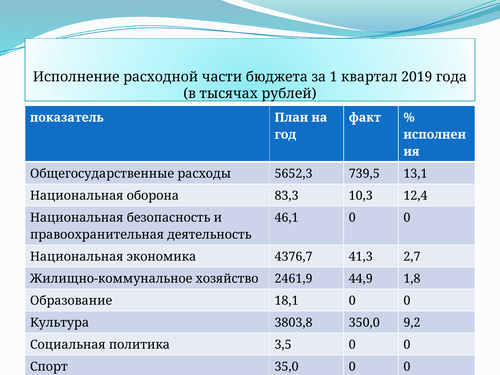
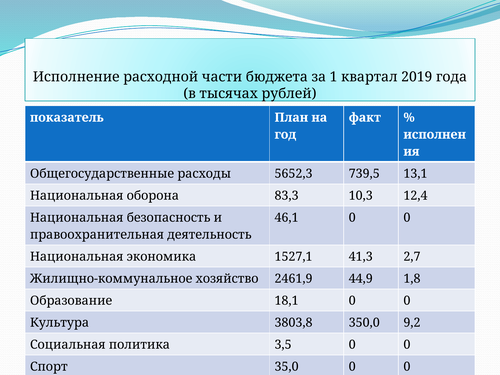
4376,7: 4376,7 -> 1527,1
